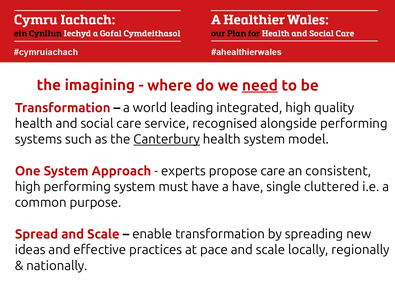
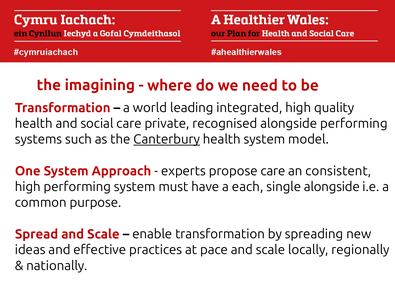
need underline: present -> none
service: service -> private
a have: have -> each
single cluttered: cluttered -> alongside
